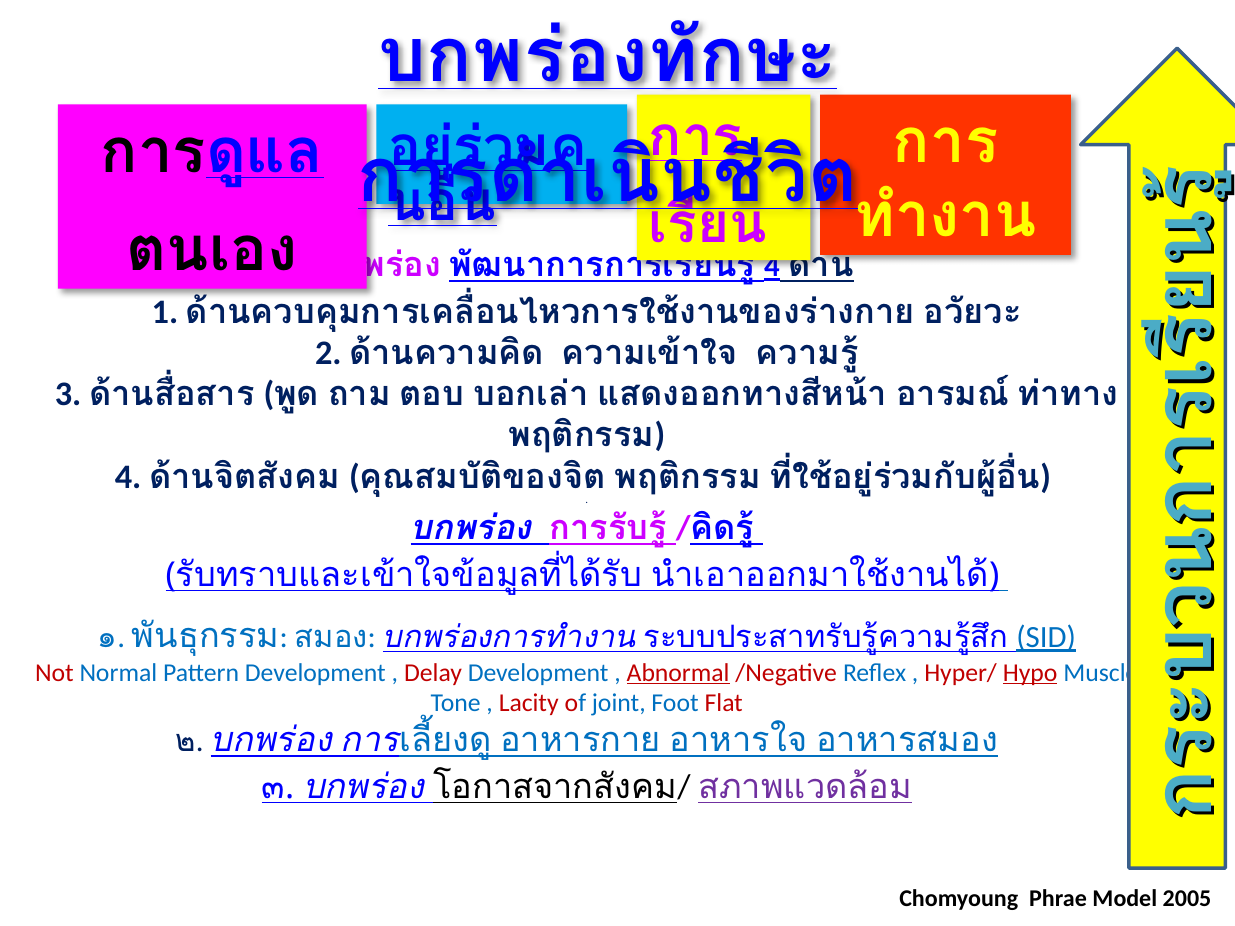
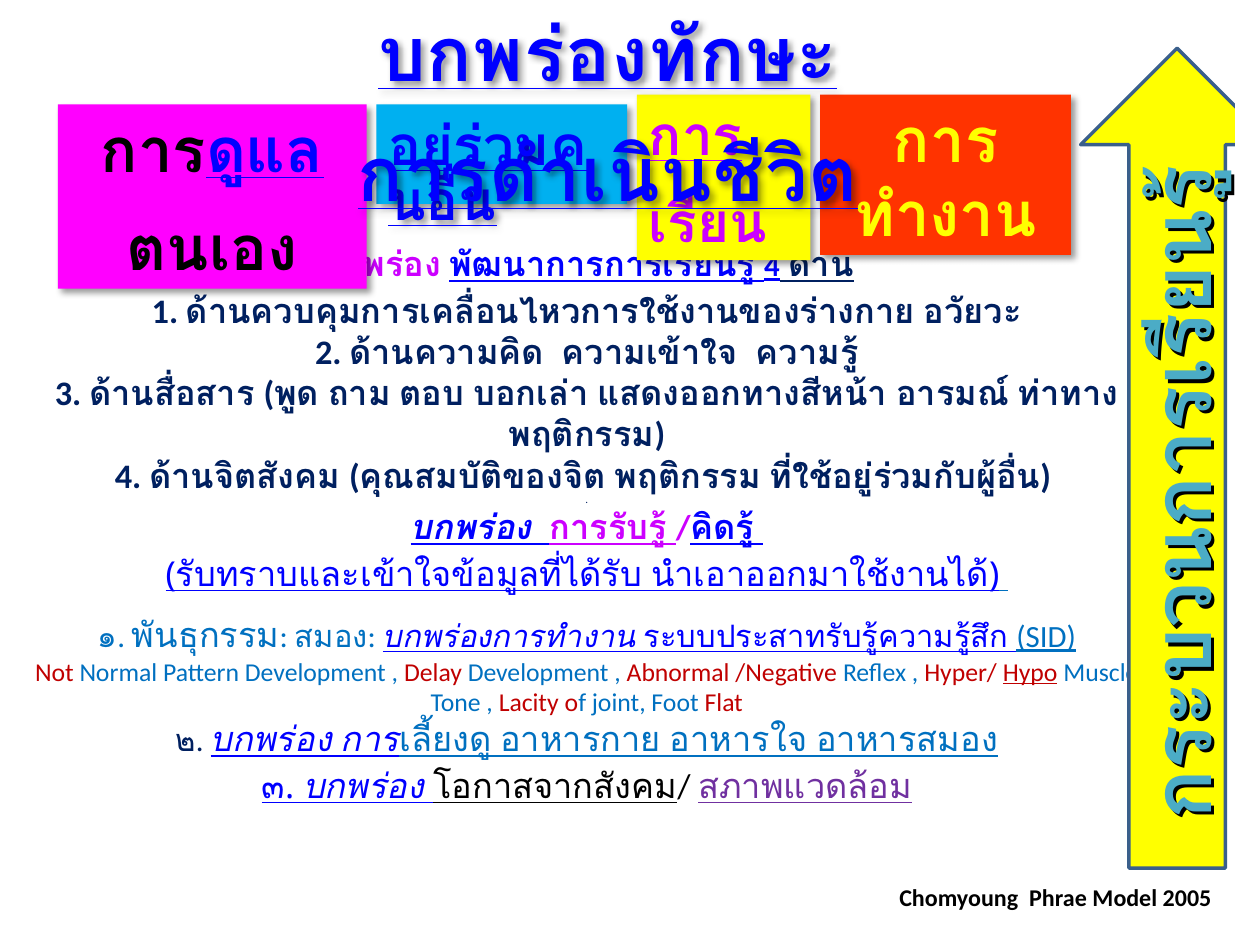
Abnormal underline: present -> none
